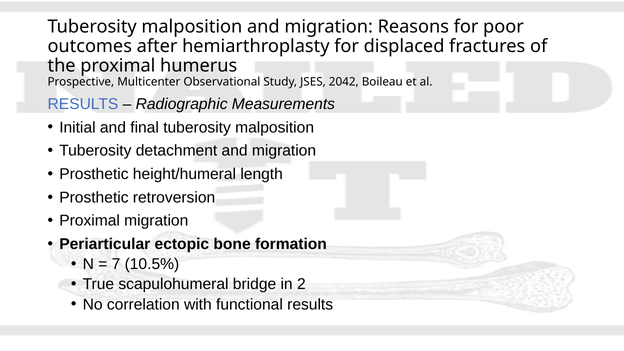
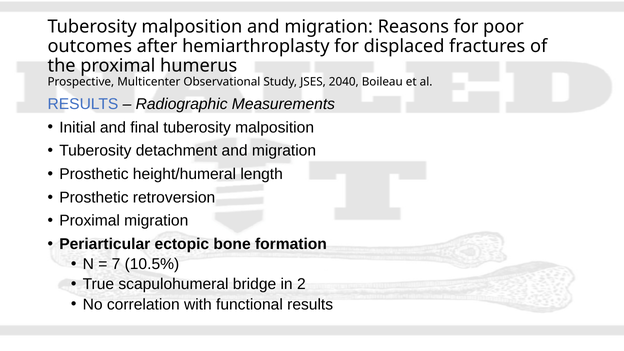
2042: 2042 -> 2040
